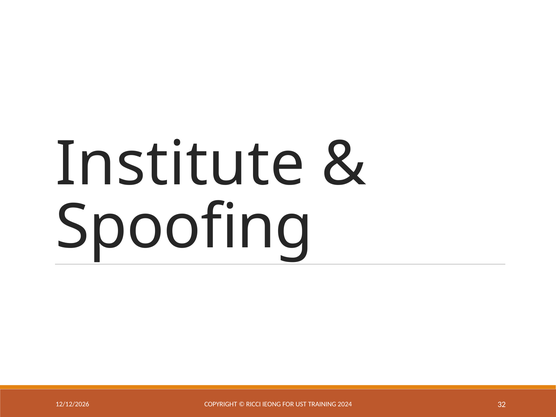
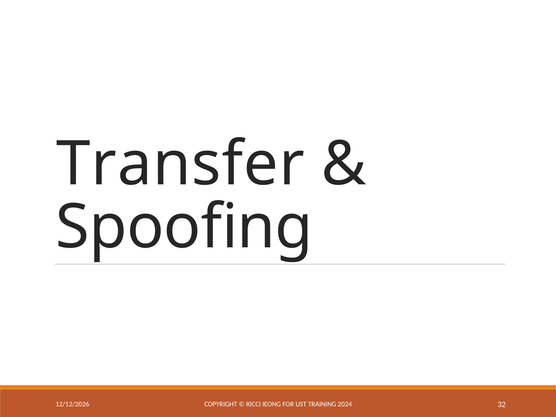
Institute: Institute -> Transfer
